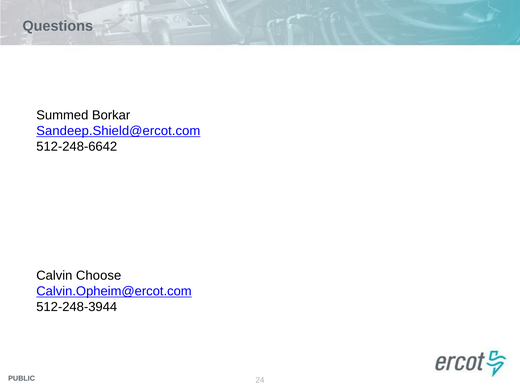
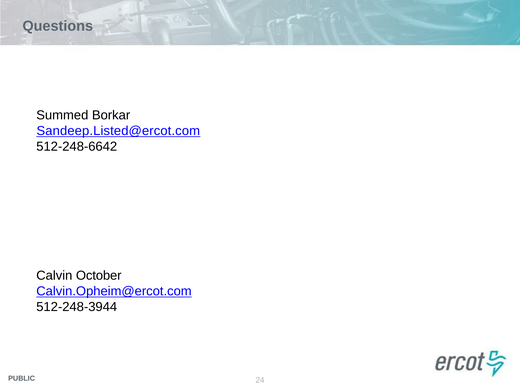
Sandeep.Shield@ercot.com: Sandeep.Shield@ercot.com -> Sandeep.Listed@ercot.com
Choose: Choose -> October
